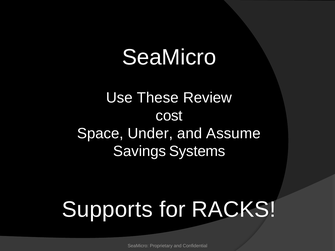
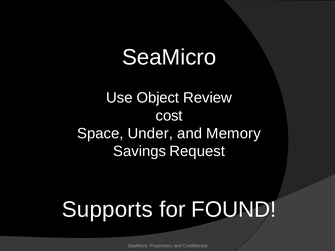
These: These -> Object
Assume: Assume -> Memory
Systems: Systems -> Request
RACKS: RACKS -> FOUND
